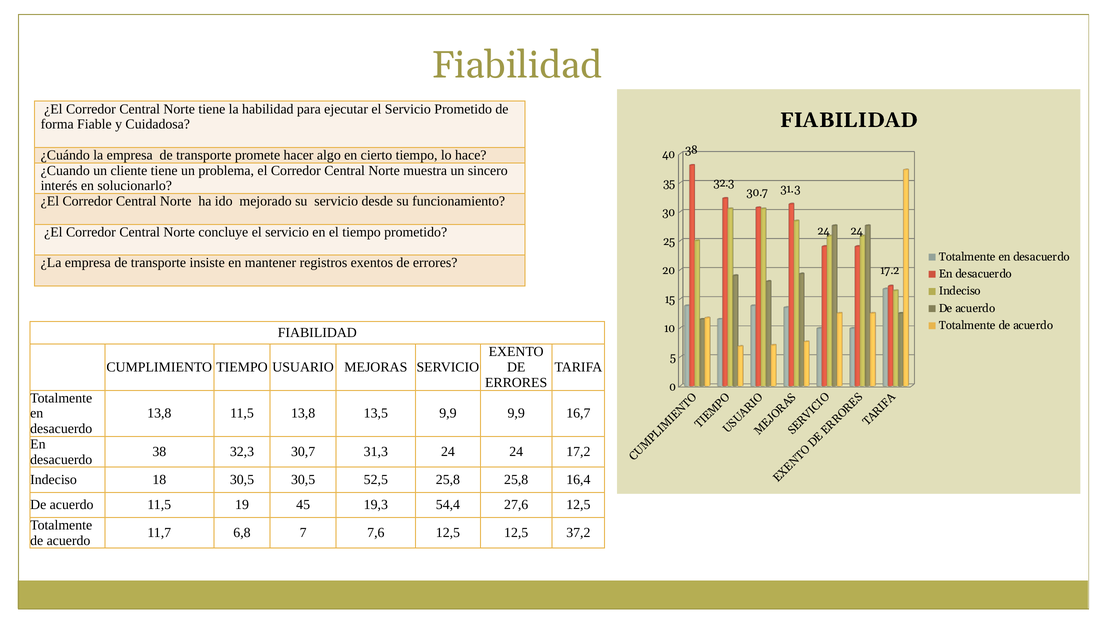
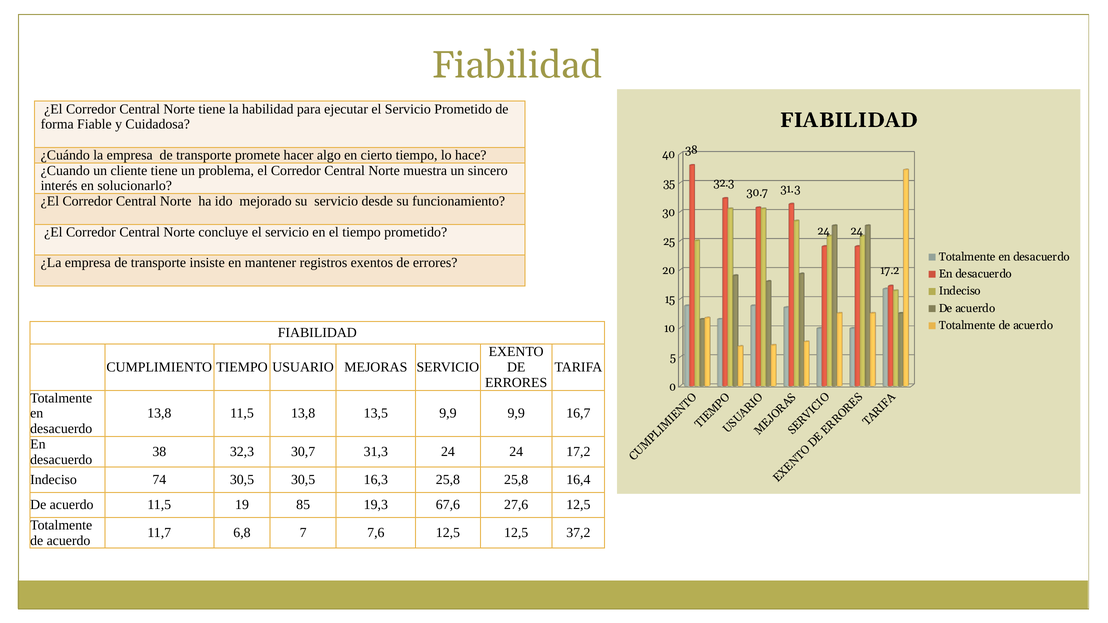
18: 18 -> 74
52,5: 52,5 -> 16,3
45: 45 -> 85
54,4: 54,4 -> 67,6
